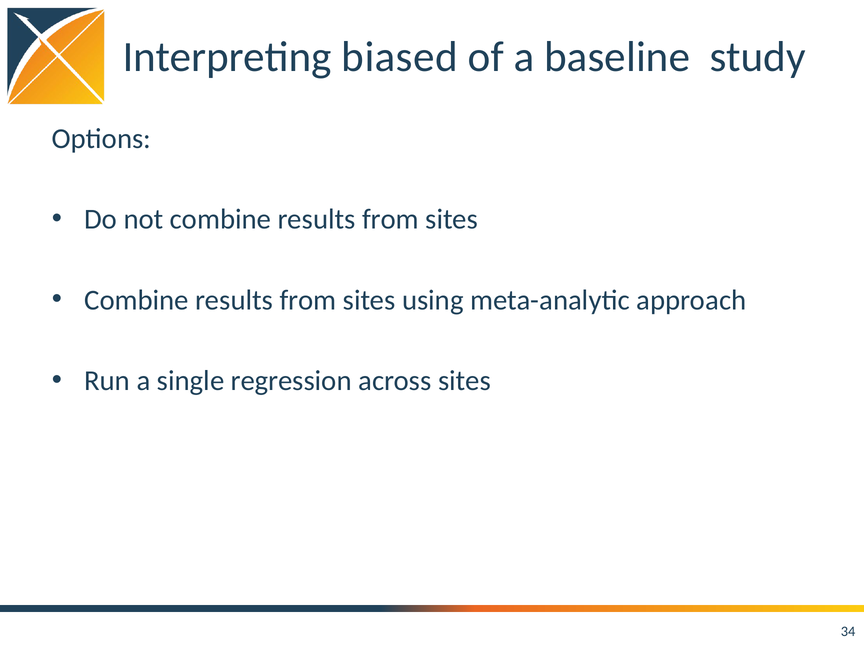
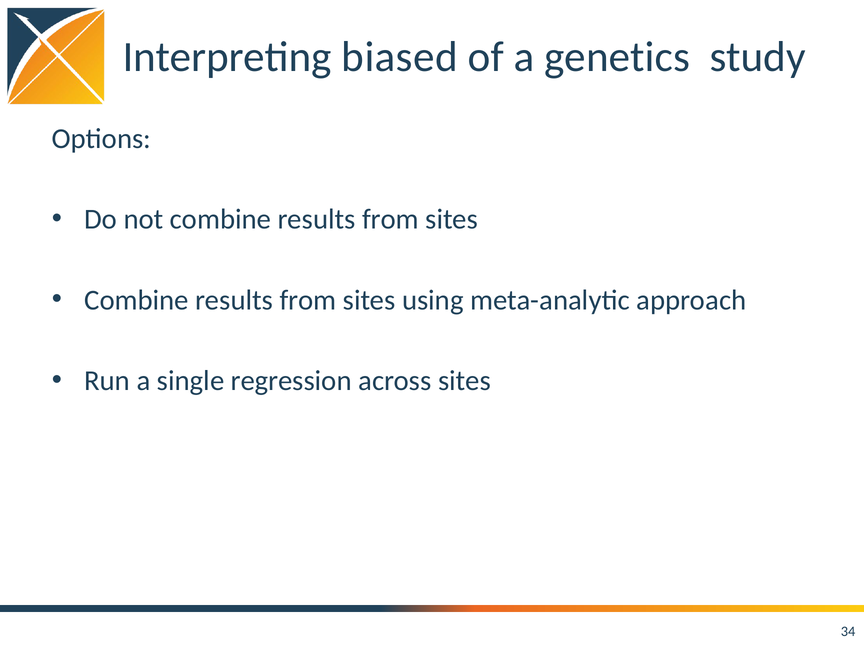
baseline: baseline -> genetics
